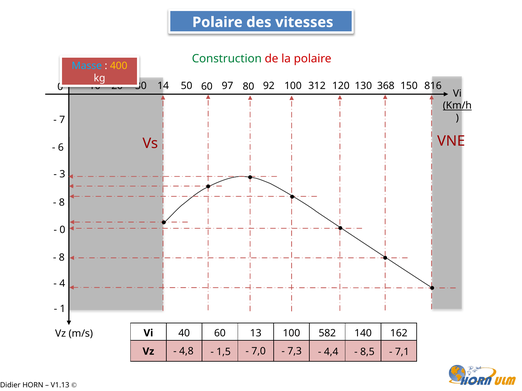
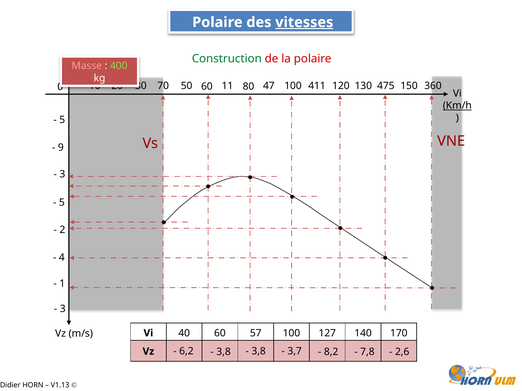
vitesses underline: none -> present
Masse colour: light blue -> pink
400 colour: yellow -> light green
368: 368 -> 475
816: 816 -> 360
14: 14 -> 70
97: 97 -> 11
92: 92 -> 47
312: 312 -> 411
7 at (62, 120): 7 -> 5
6: 6 -> 9
8 at (62, 203): 8 -> 5
0 at (62, 230): 0 -> 2
8 at (62, 258): 8 -> 4
4: 4 -> 1
1 at (63, 309): 1 -> 3
13: 13 -> 57
582: 582 -> 127
162: 162 -> 170
4,8: 4,8 -> 6,2
1,5 at (224, 352): 1,5 -> 3,8
7,0 at (259, 352): 7,0 -> 3,8
7,3: 7,3 -> 3,7
4,4: 4,4 -> 8,2
8,5: 8,5 -> 7,8
7,1: 7,1 -> 2,6
